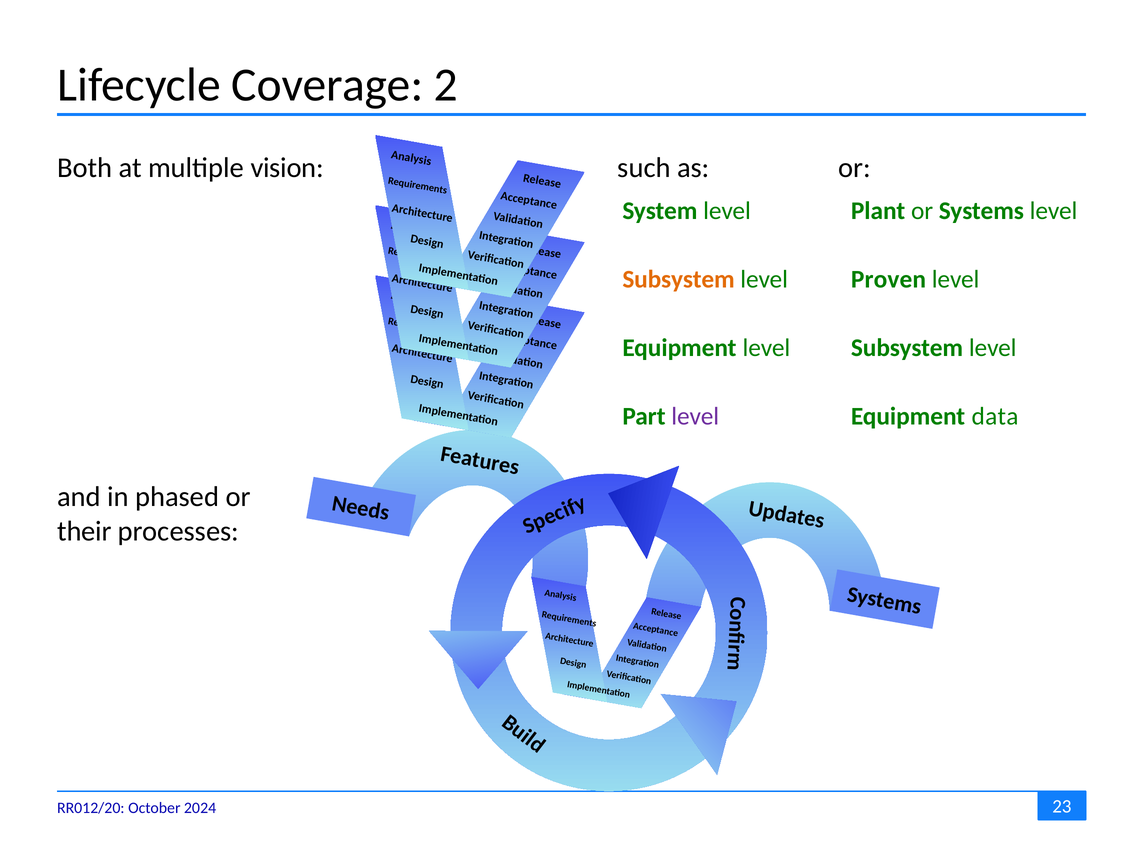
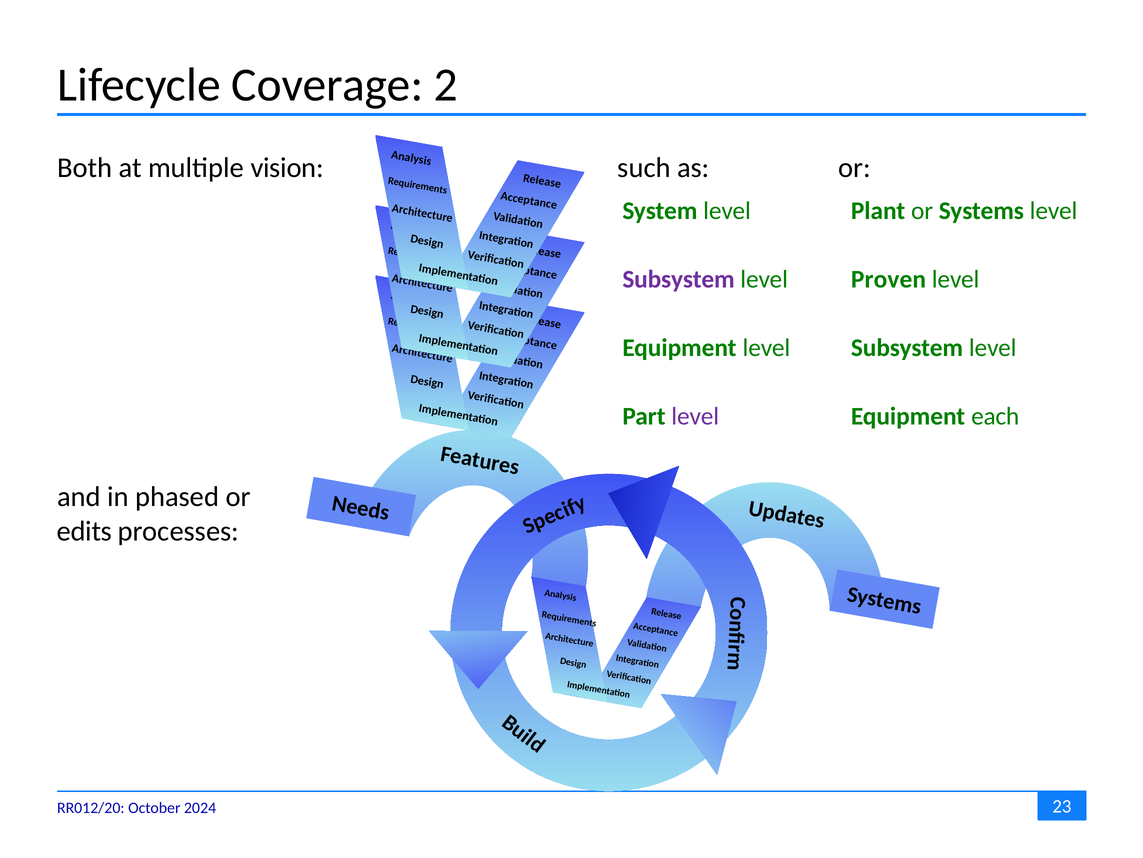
Subsystem at (679, 279) colour: orange -> purple
data: data -> each
their: their -> edits
